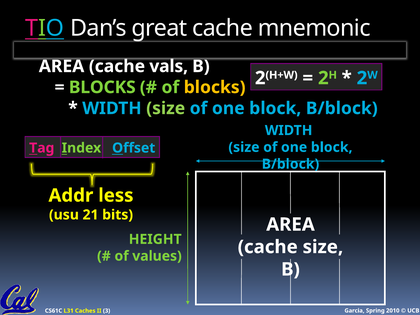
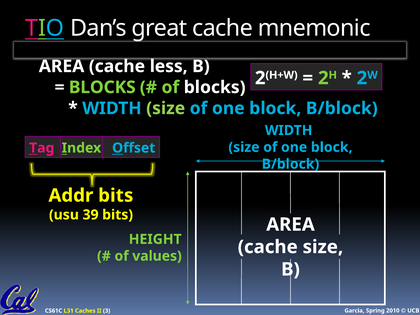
vals: vals -> less
blocks at (215, 87) colour: yellow -> white
Addr less: less -> bits
21: 21 -> 39
